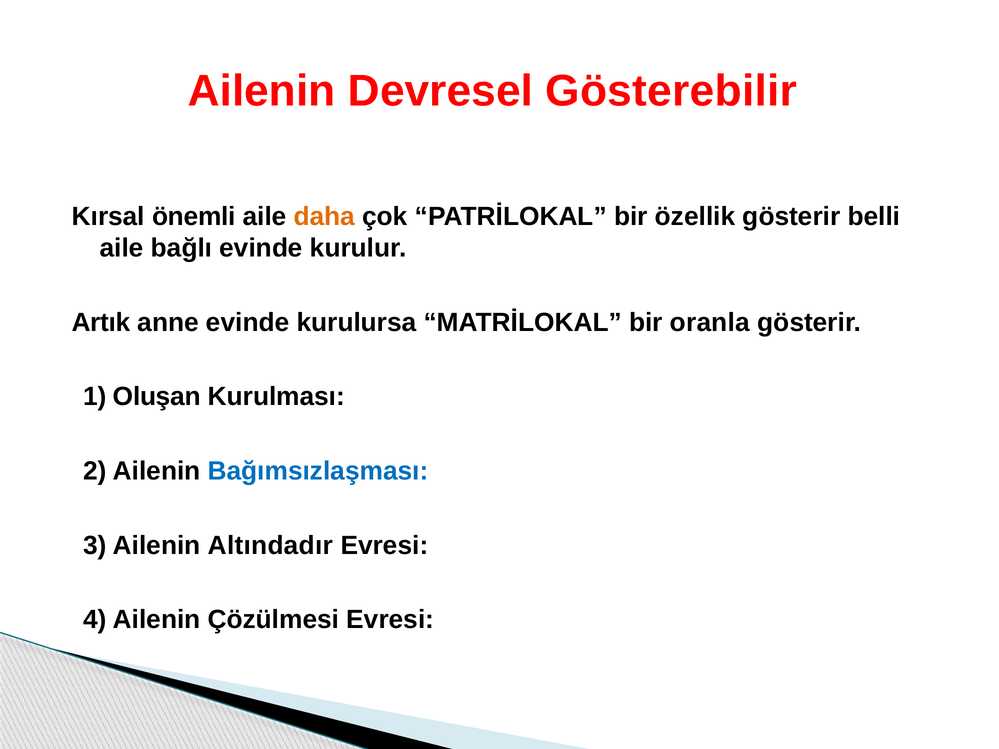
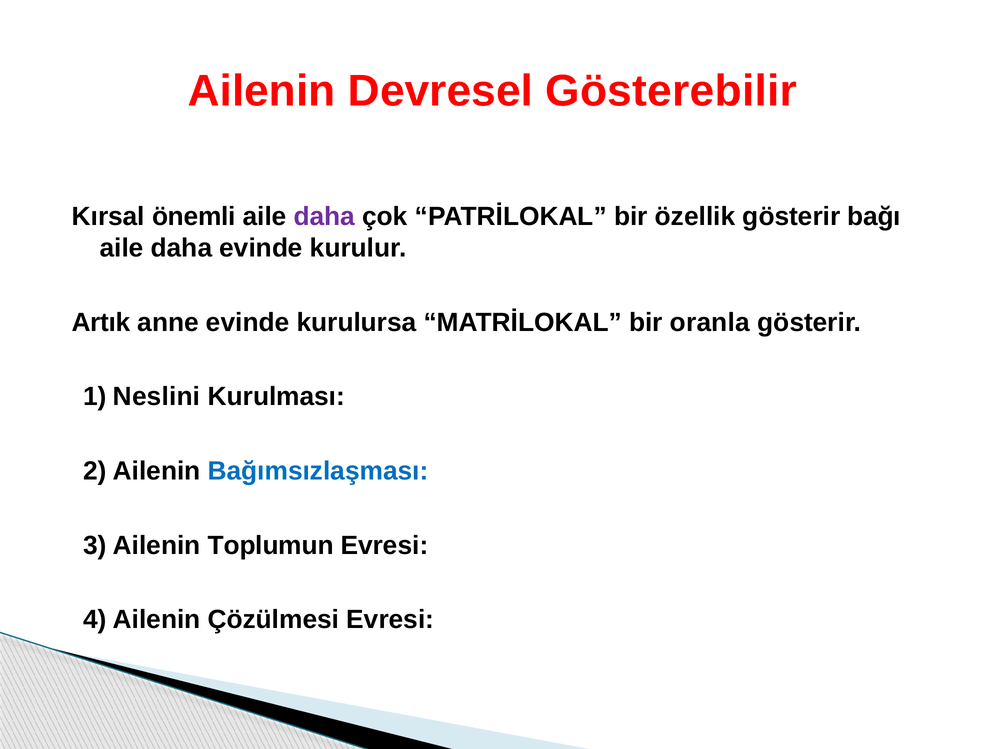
daha at (324, 217) colour: orange -> purple
belli: belli -> bağı
bağlı at (181, 248): bağlı -> daha
Oluşan: Oluşan -> Neslini
Altındadır: Altındadır -> Toplumun
